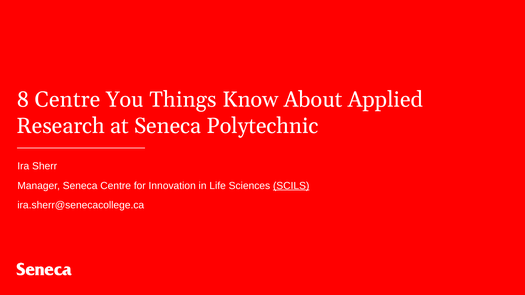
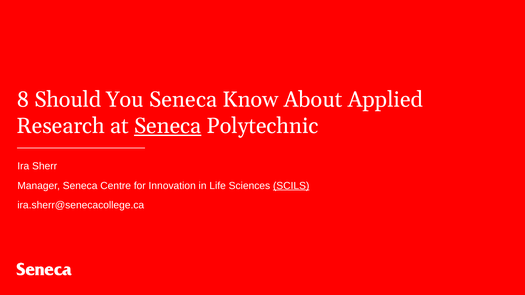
8 Centre: Centre -> Should
You Things: Things -> Seneca
Seneca at (168, 126) underline: none -> present
